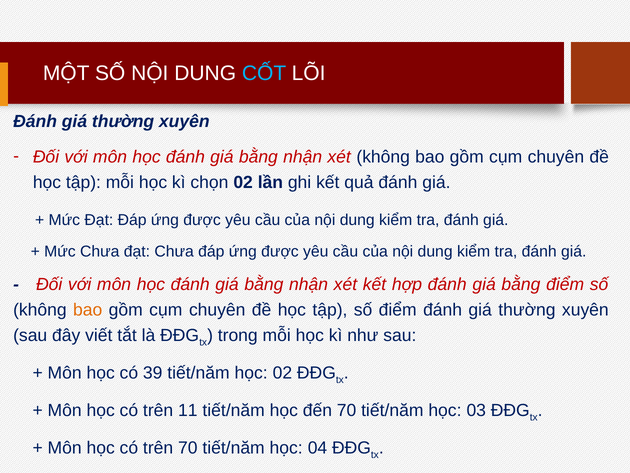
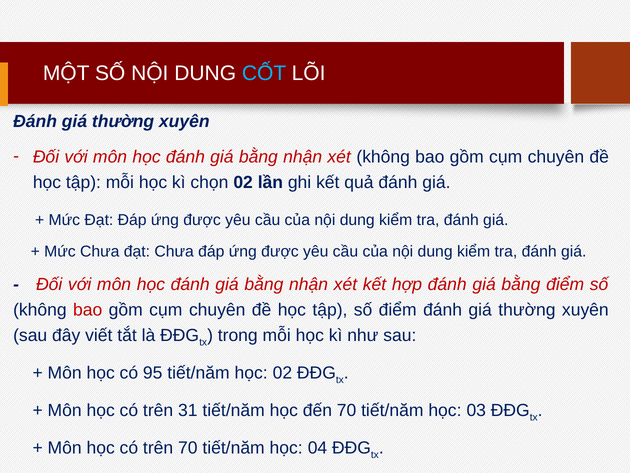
bao at (88, 309) colour: orange -> red
39: 39 -> 95
11: 11 -> 31
